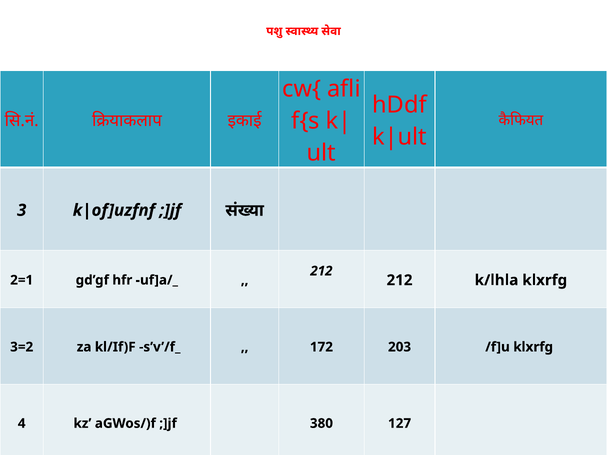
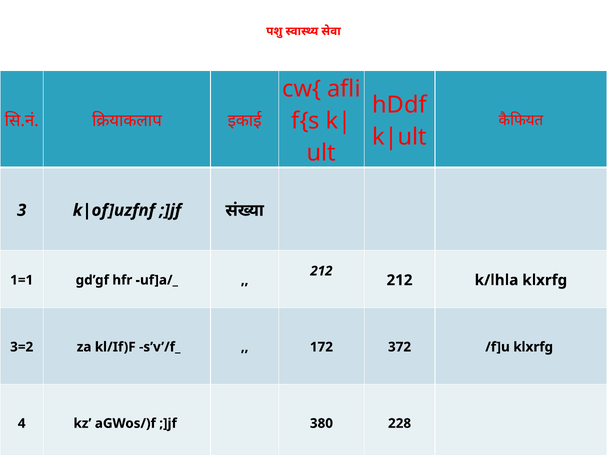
2=1: 2=1 -> 1=1
203: 203 -> 372
127: 127 -> 228
